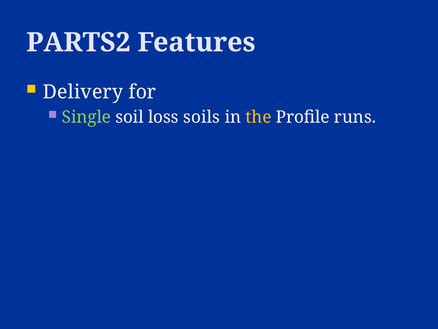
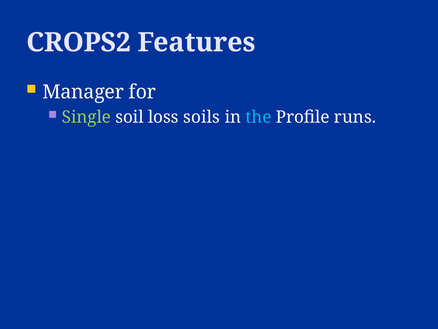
PARTS2: PARTS2 -> CROPS2
Delivery: Delivery -> Manager
the colour: yellow -> light blue
